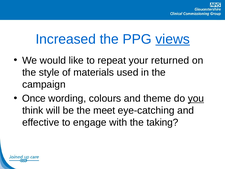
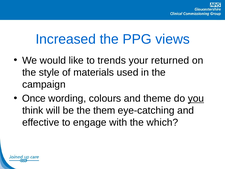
views underline: present -> none
repeat: repeat -> trends
meet: meet -> them
taking: taking -> which
